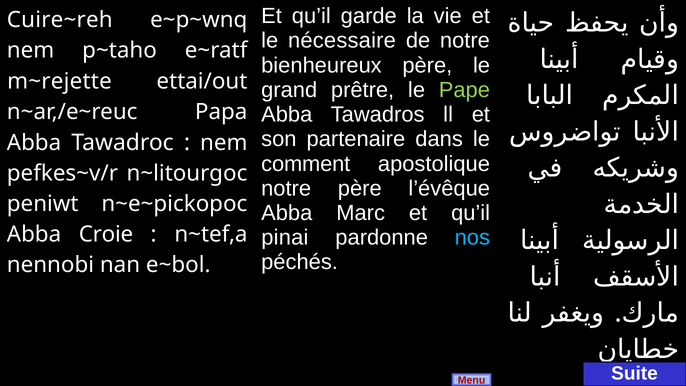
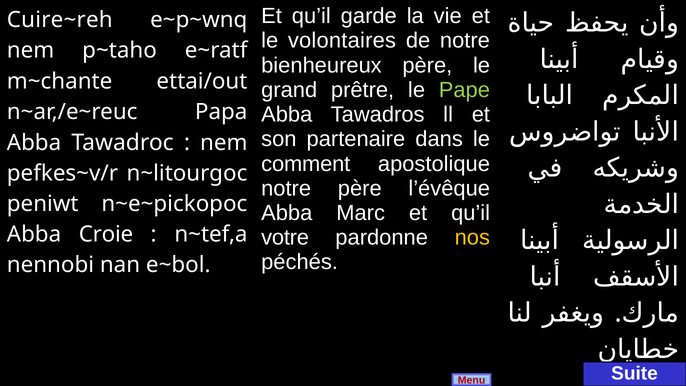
nécessaire: nécessaire -> volontaires
m~rejette: m~rejette -> m~chante
pinai: pinai -> votre
nos colour: light blue -> yellow
